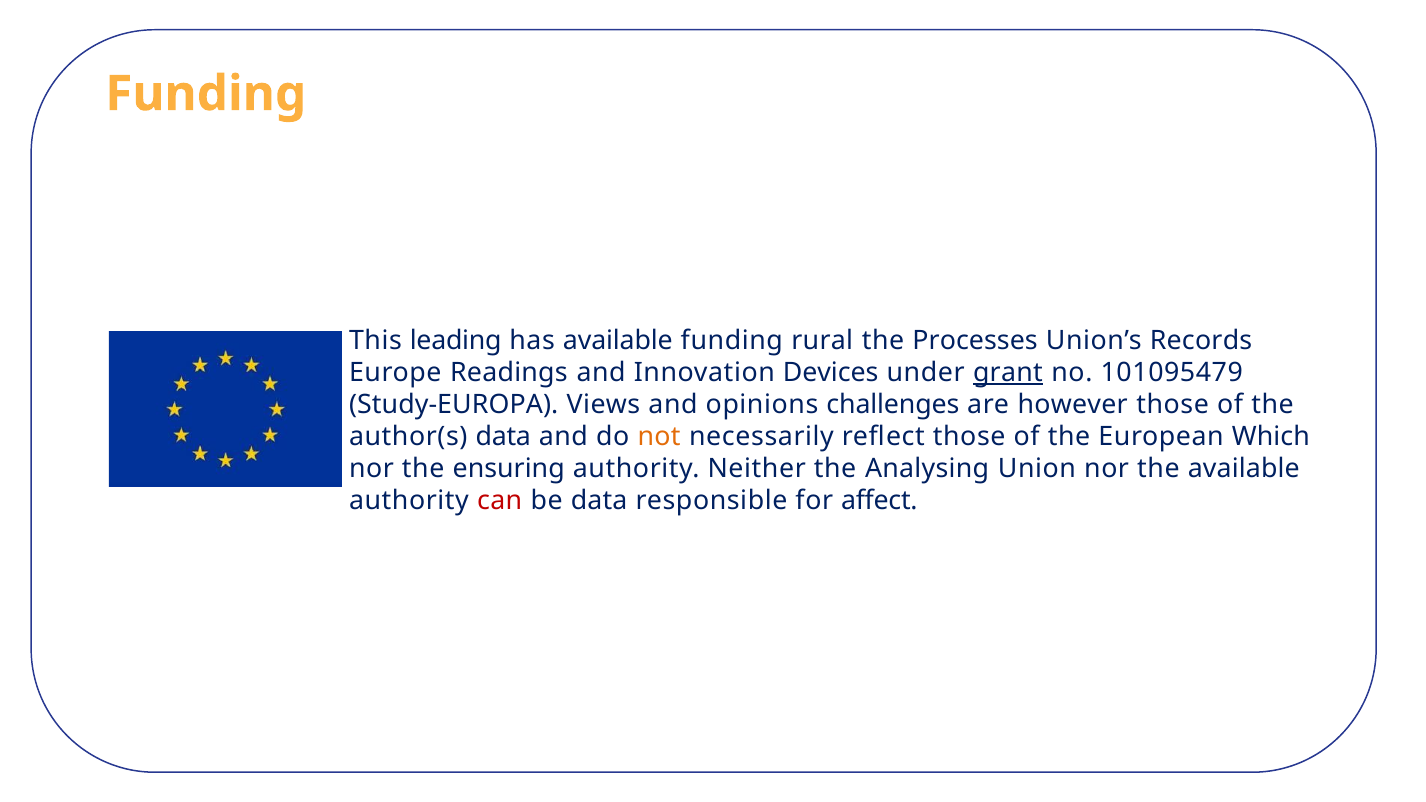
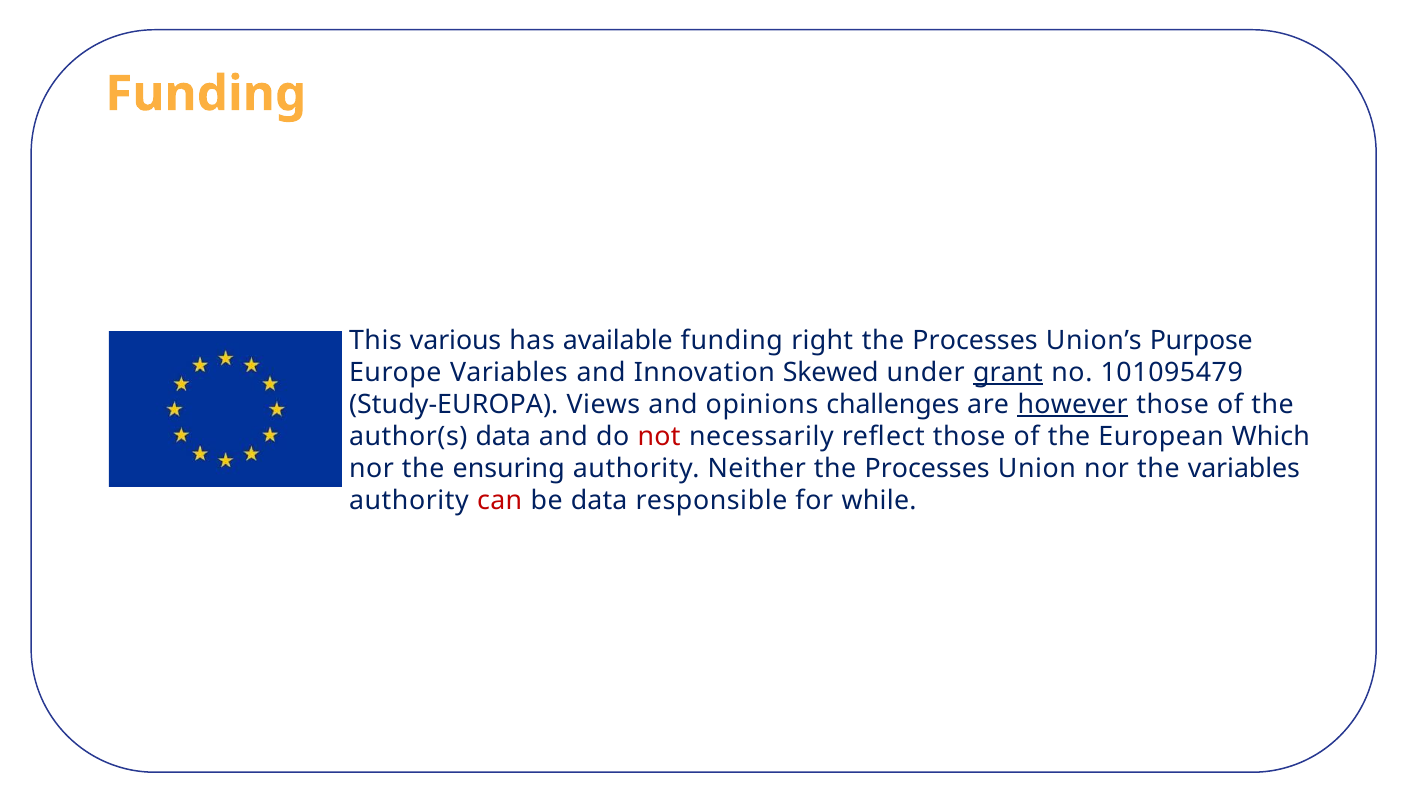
leading: leading -> various
rural: rural -> right
Records: Records -> Purpose
Europe Readings: Readings -> Variables
Devices: Devices -> Skewed
however underline: none -> present
not colour: orange -> red
Neither the Analysing: Analysing -> Processes
the available: available -> variables
affect: affect -> while
